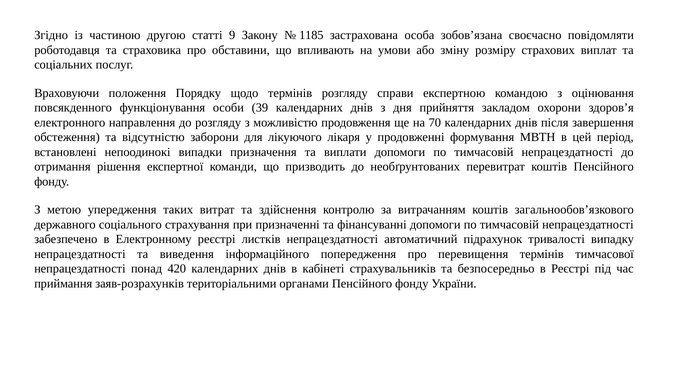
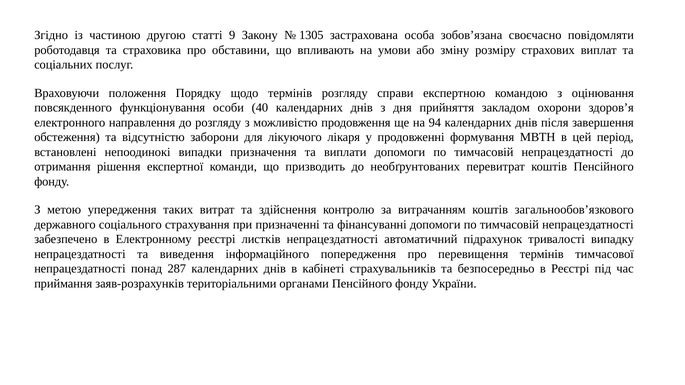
1185: 1185 -> 1305
39: 39 -> 40
70: 70 -> 94
420: 420 -> 287
